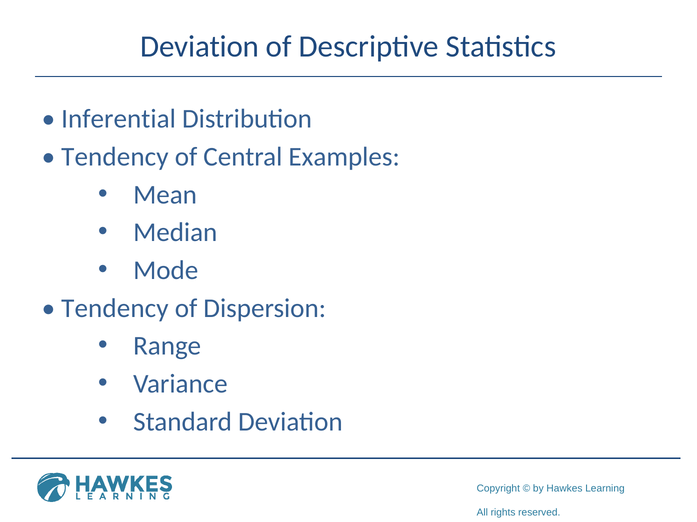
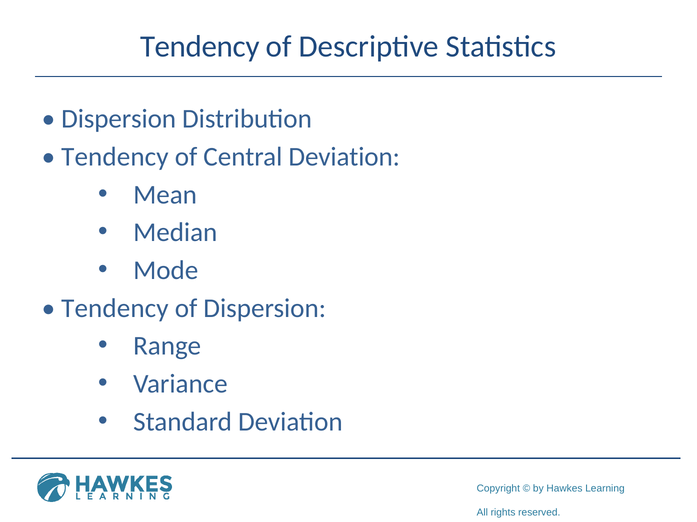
Deviation at (200, 47): Deviation -> Tendency
Inferential at (119, 119): Inferential -> Dispersion
Central Examples: Examples -> Deviation
